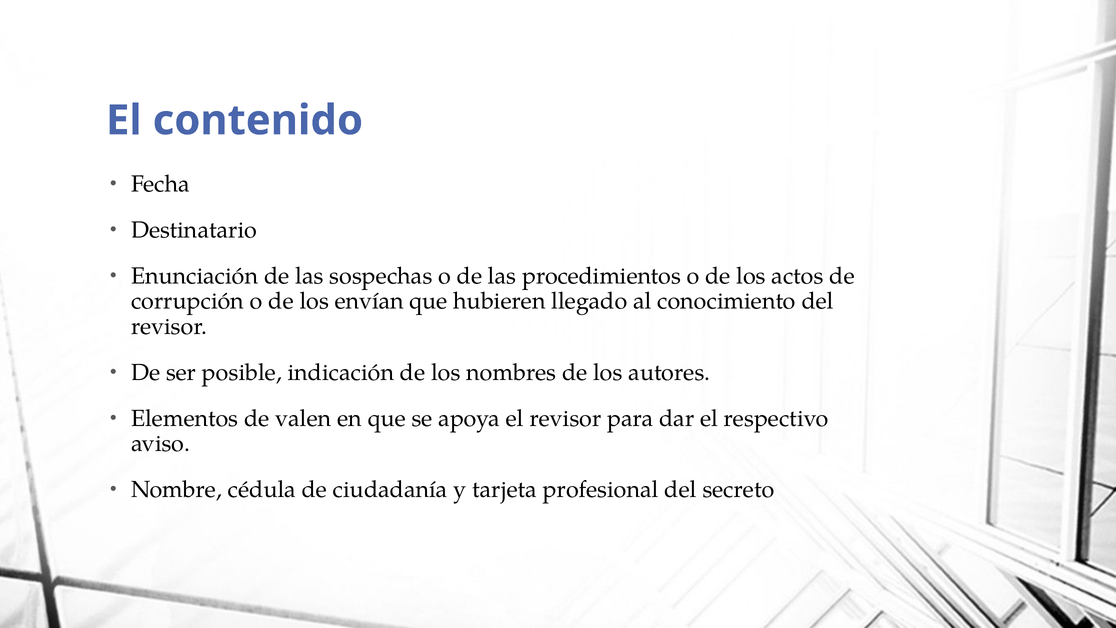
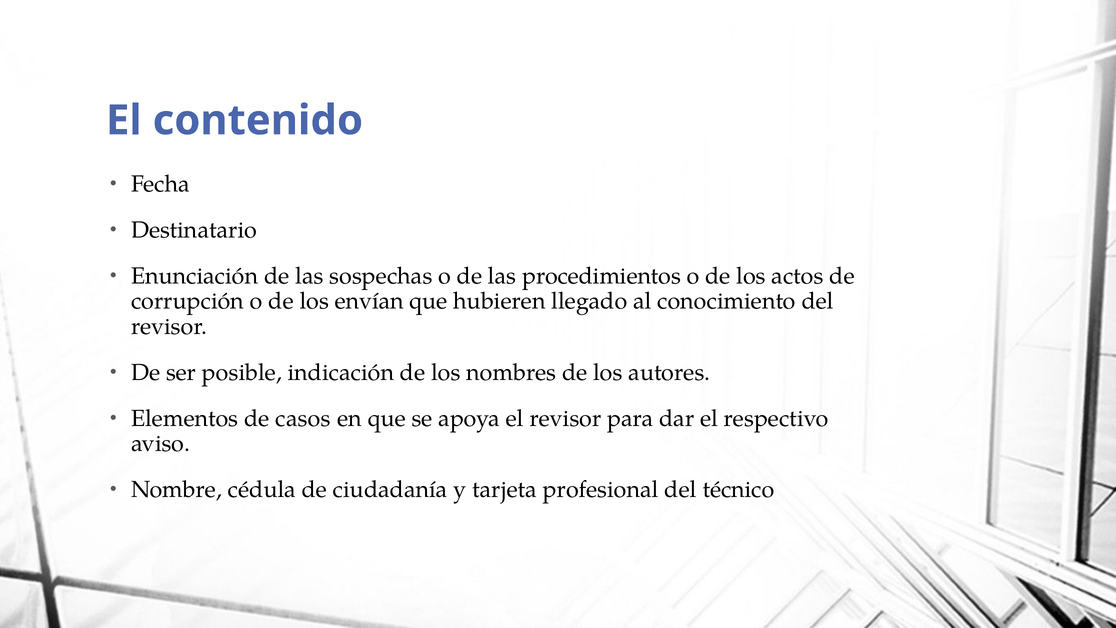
valen: valen -> casos
secreto: secreto -> técnico
